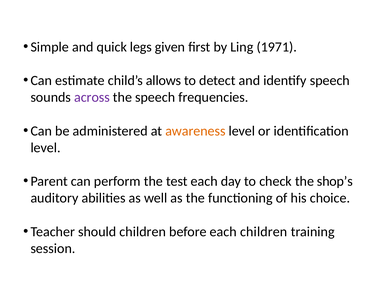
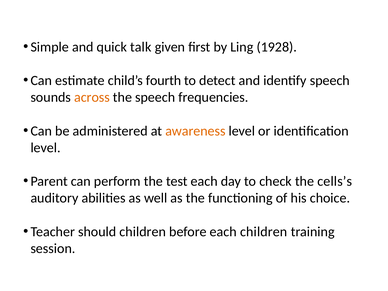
legs: legs -> talk
1971: 1971 -> 1928
allows: allows -> fourth
across colour: purple -> orange
shop’s: shop’s -> cells’s
